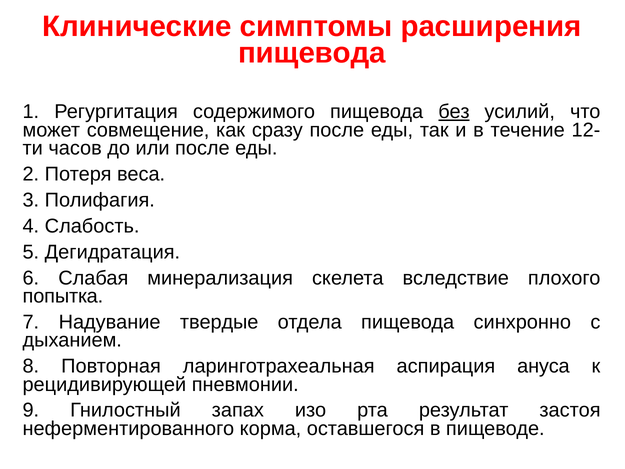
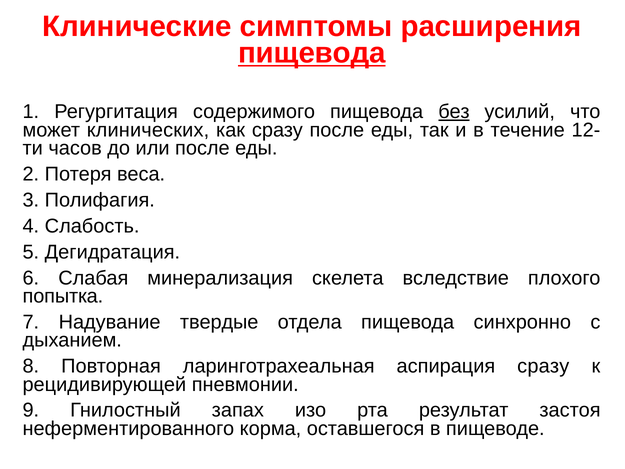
пищевода at (312, 53) underline: none -> present
совмещение: совмещение -> клинических
аспирация ануса: ануса -> сразу
